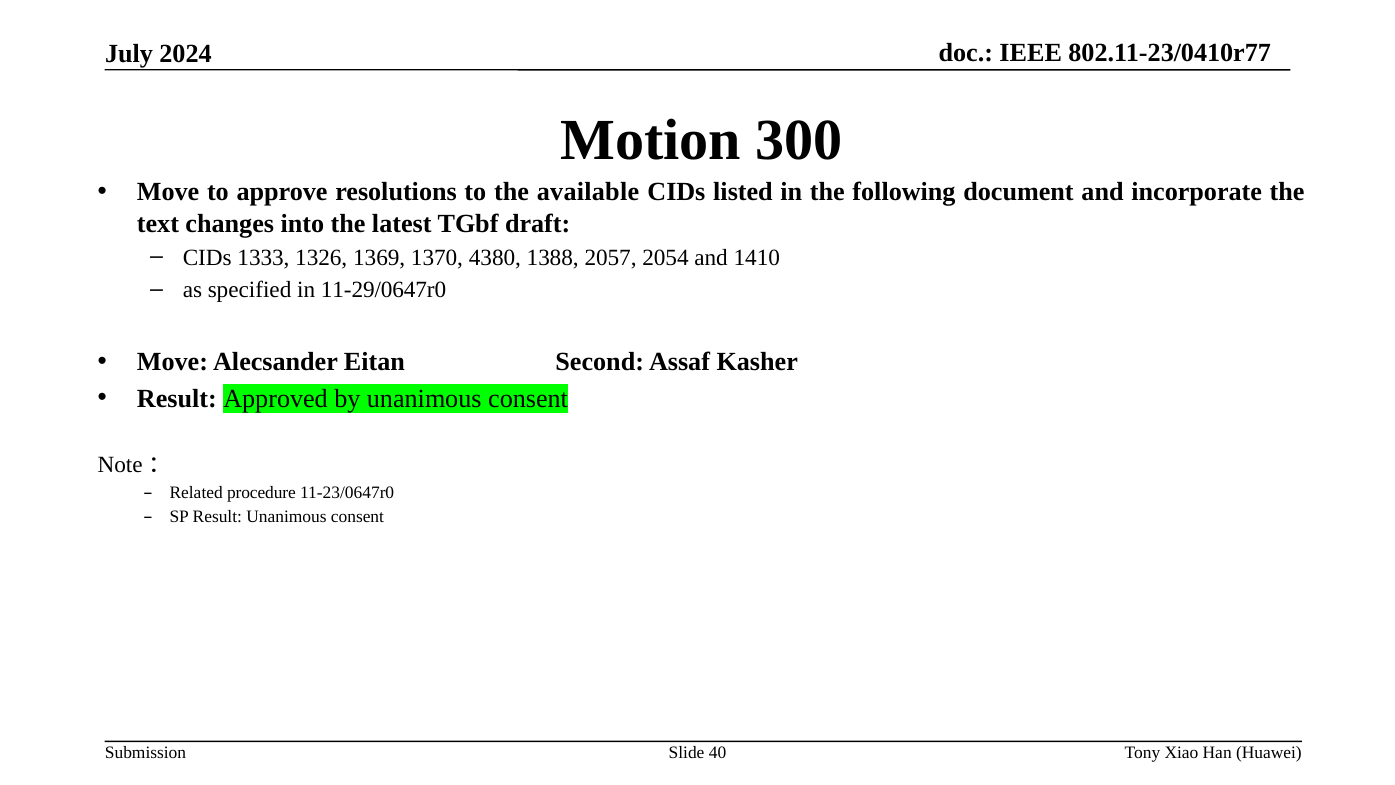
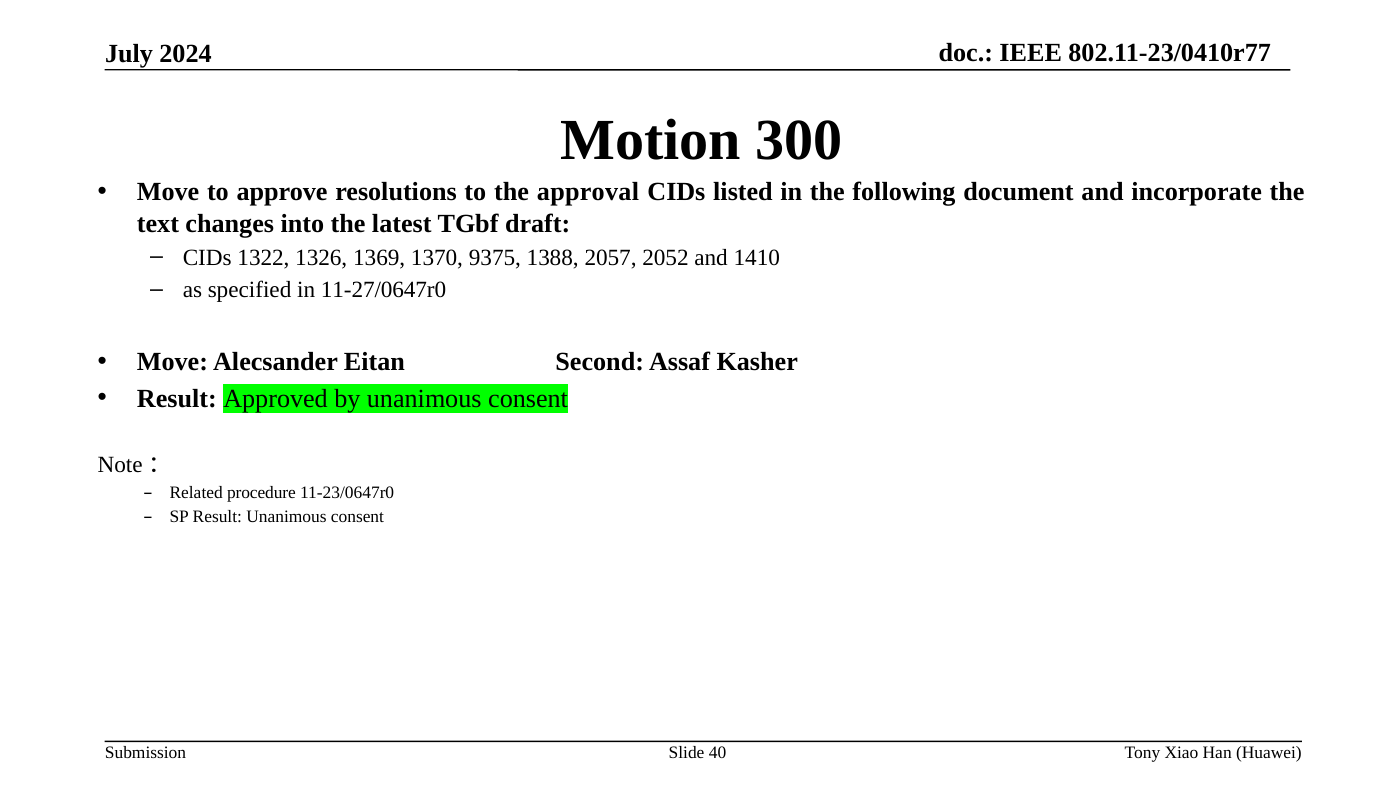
available: available -> approval
1333: 1333 -> 1322
4380: 4380 -> 9375
2054: 2054 -> 2052
11-29/0647r0: 11-29/0647r0 -> 11-27/0647r0
